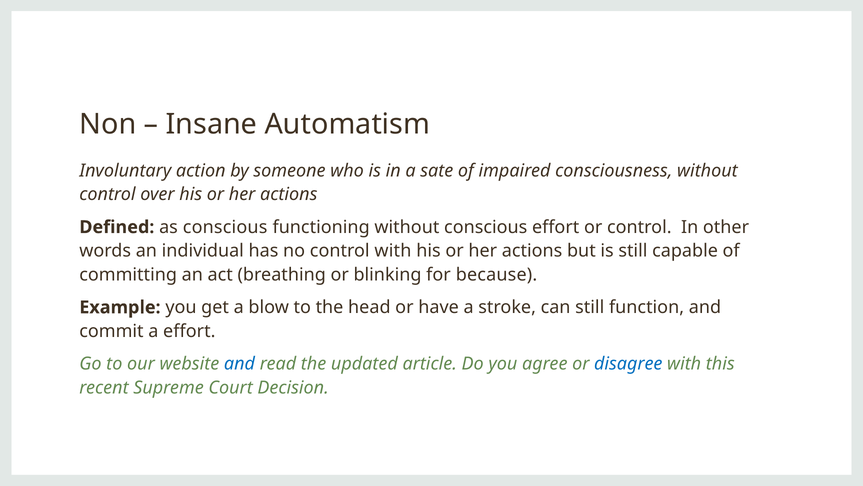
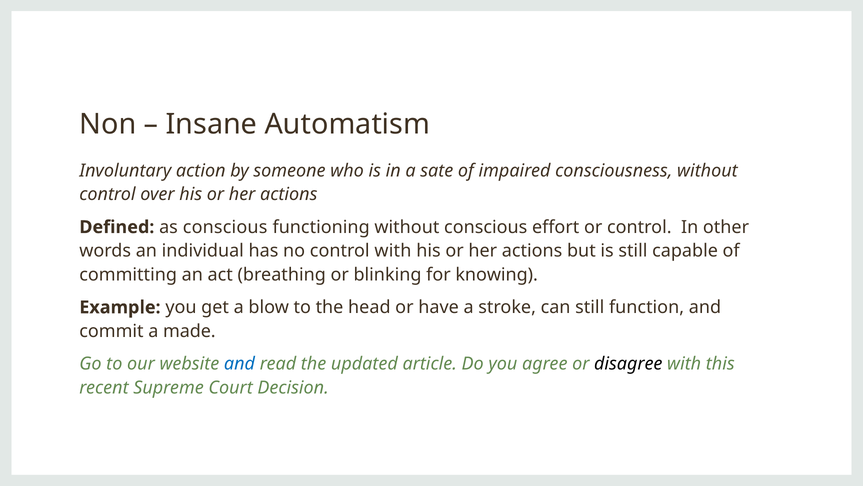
because: because -> knowing
a effort: effort -> made
disagree colour: blue -> black
